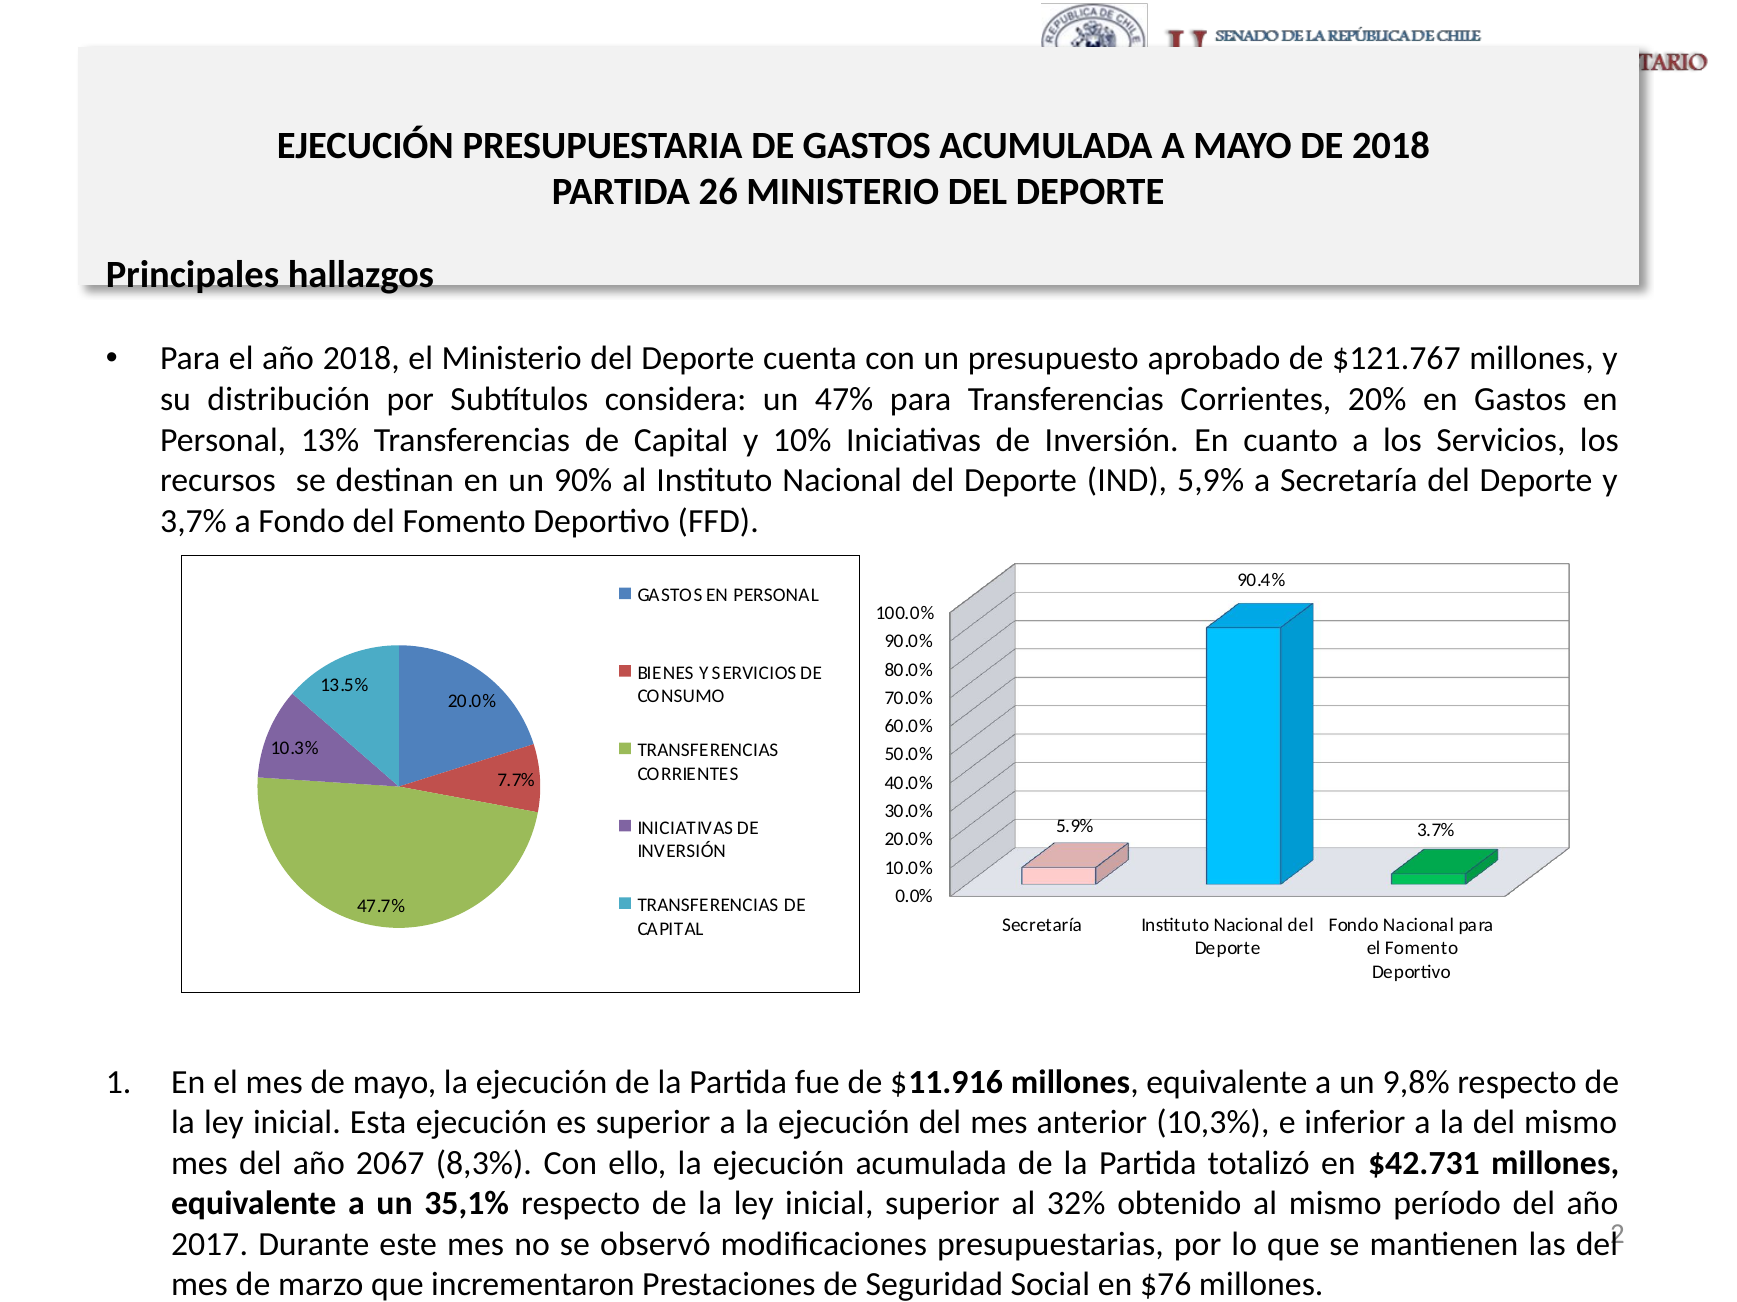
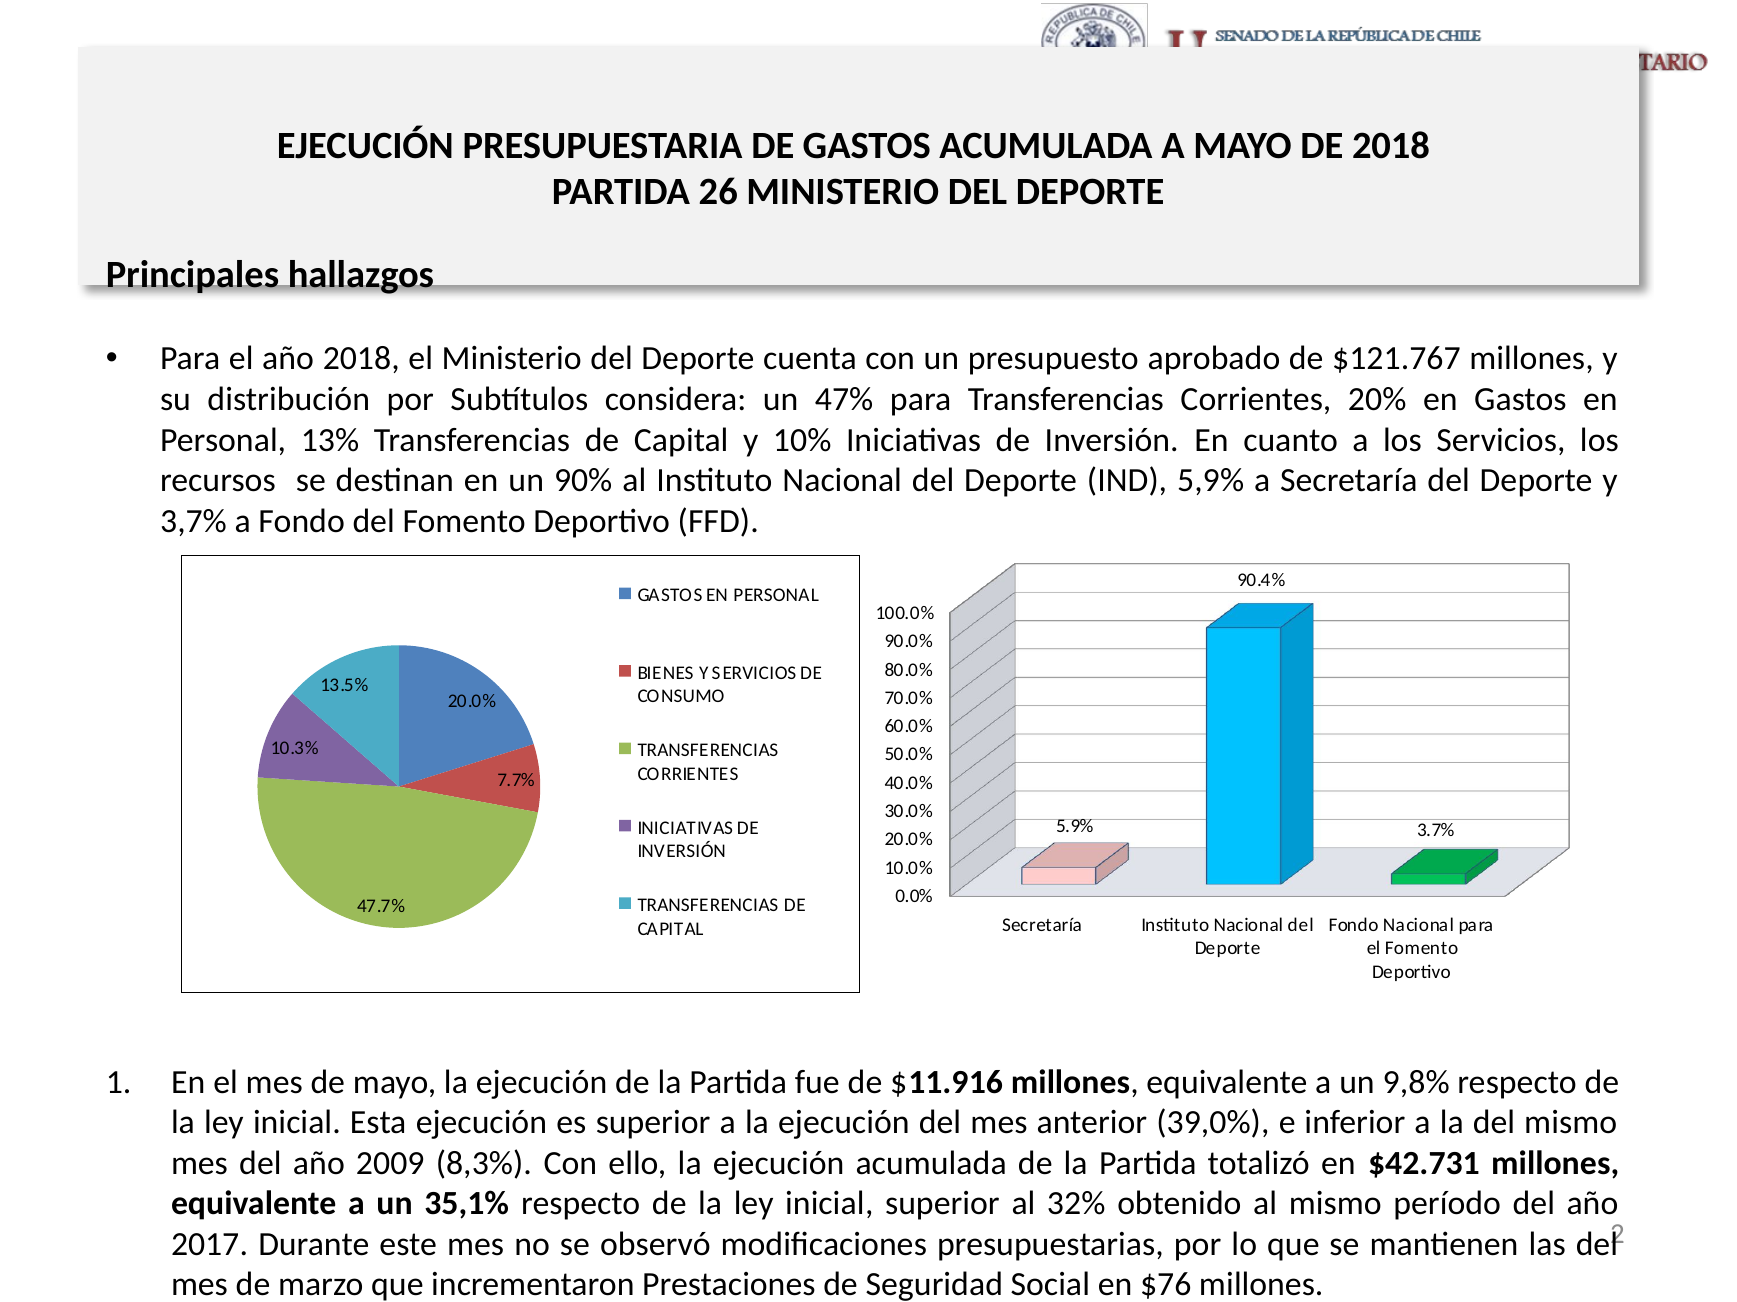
10,3%: 10,3% -> 39,0%
2067: 2067 -> 2009
